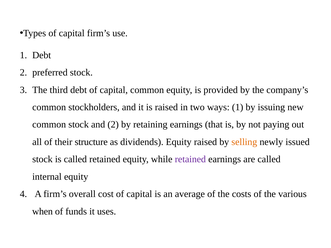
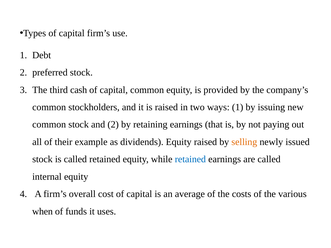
third debt: debt -> cash
structure: structure -> example
retained at (190, 159) colour: purple -> blue
